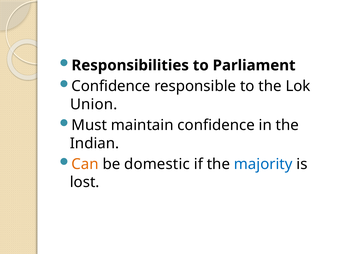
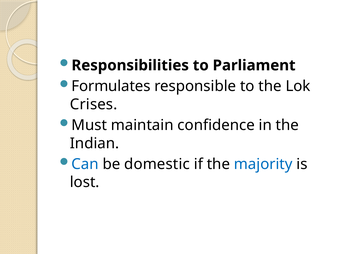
Confidence at (111, 86): Confidence -> Formulates
Union: Union -> Crises
Can colour: orange -> blue
